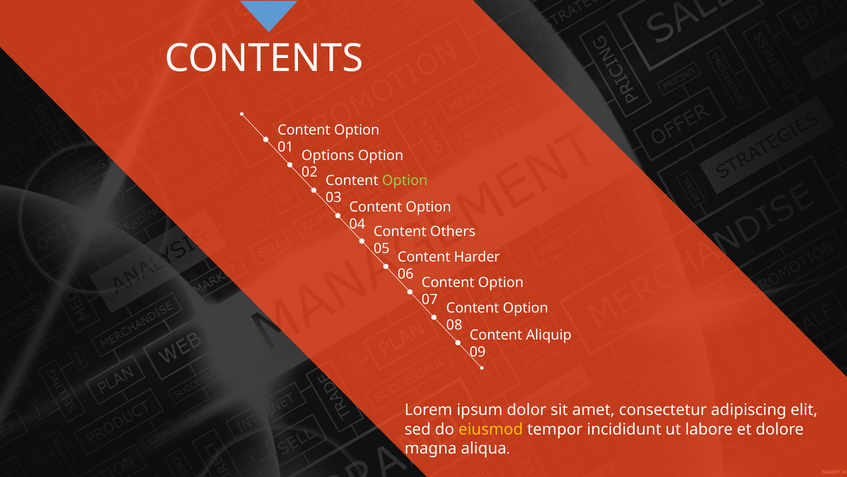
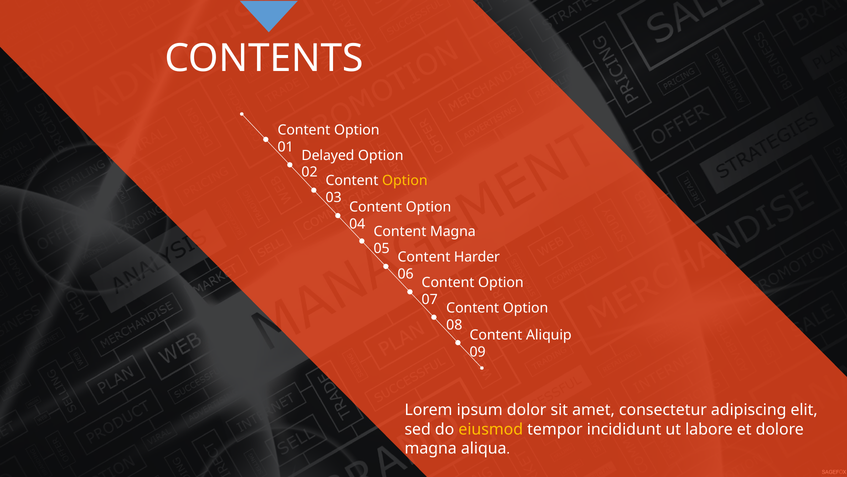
Options: Options -> Delayed
Option at (405, 180) colour: light green -> yellow
Content Others: Others -> Magna
